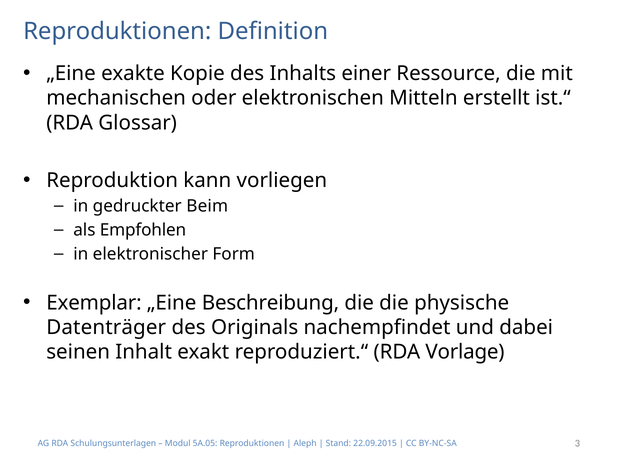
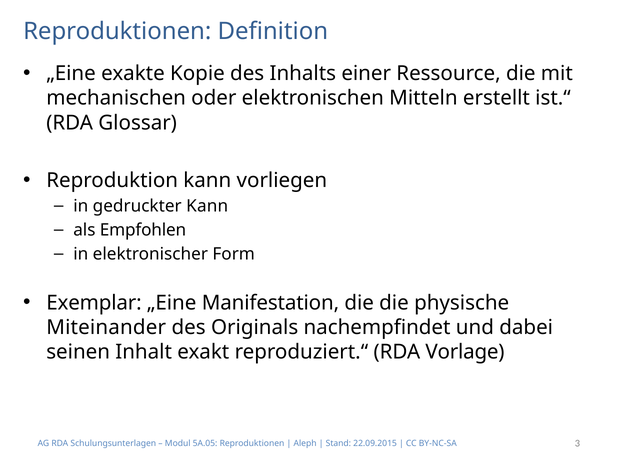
gedruckter Beim: Beim -> Kann
Beschreibung: Beschreibung -> Manifestation
Datenträger: Datenträger -> Miteinander
